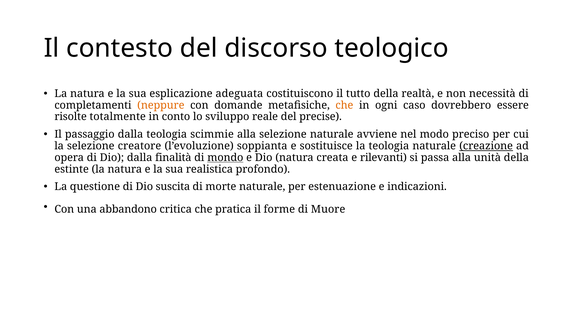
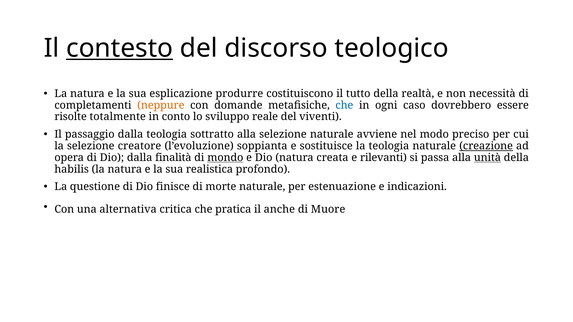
contesto underline: none -> present
adeguata: adeguata -> produrre
che at (344, 105) colour: orange -> blue
precise: precise -> viventi
scimmie: scimmie -> sottratto
unità underline: none -> present
estinte: estinte -> habilis
suscita: suscita -> finisce
abbandono: abbandono -> alternativa
forme: forme -> anche
